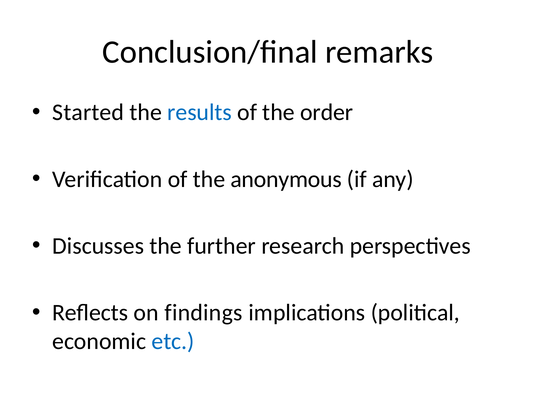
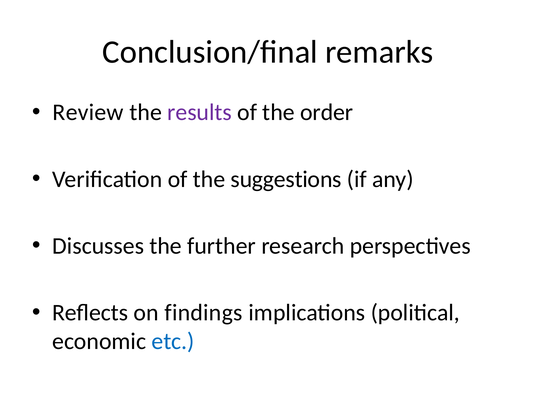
Started: Started -> Review
results colour: blue -> purple
anonymous: anonymous -> suggestions
